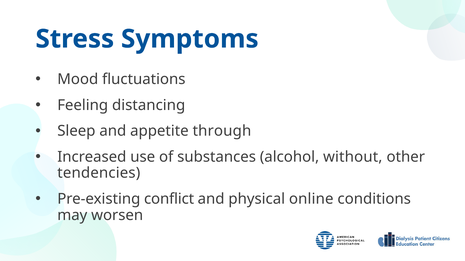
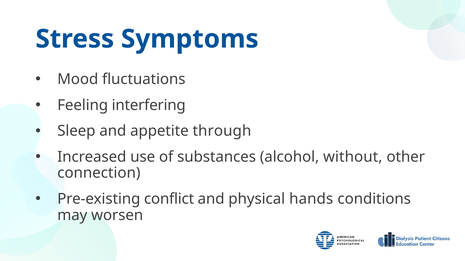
distancing: distancing -> interfering
tendencies: tendencies -> connection
online: online -> hands
